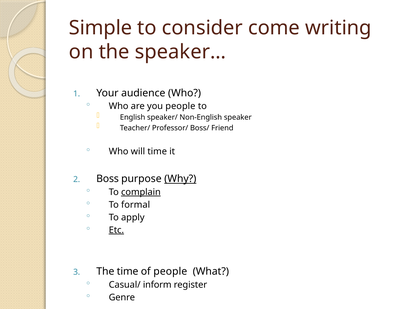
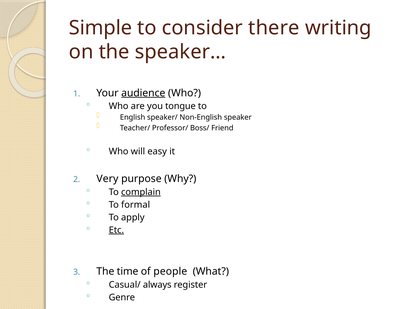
come: come -> there
audience underline: none -> present
you people: people -> tongue
will time: time -> easy
Boss: Boss -> Very
Why underline: present -> none
inform: inform -> always
